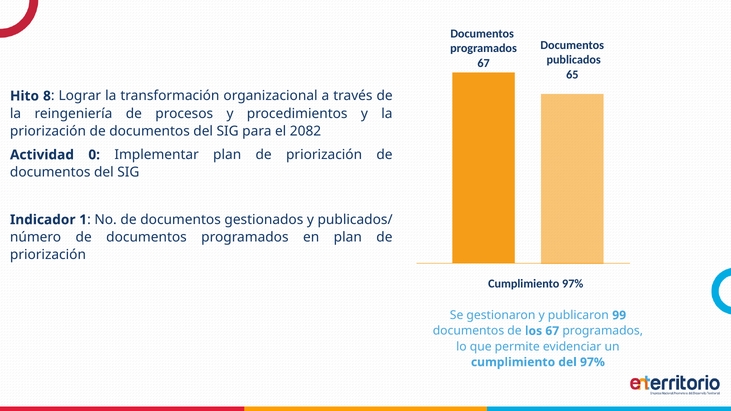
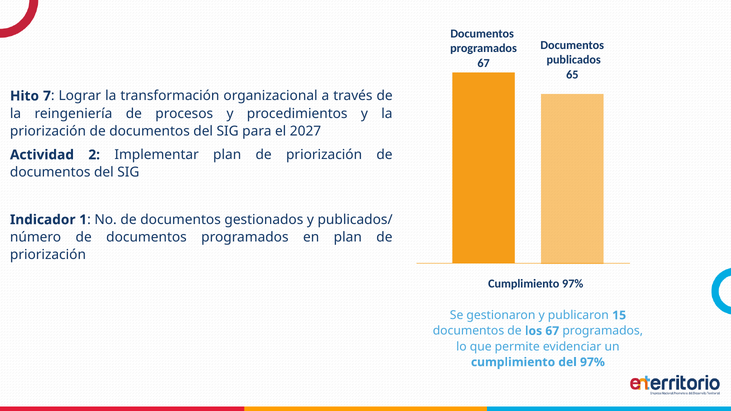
8: 8 -> 7
2082: 2082 -> 2027
0: 0 -> 2
99: 99 -> 15
